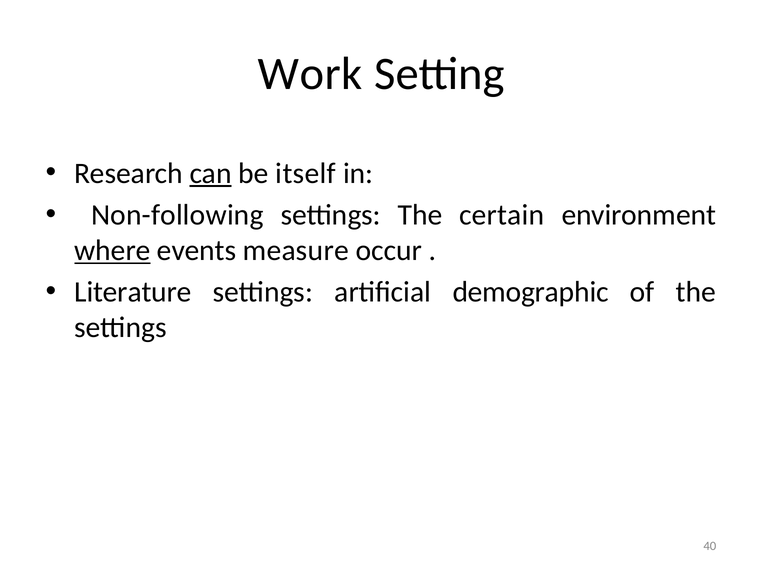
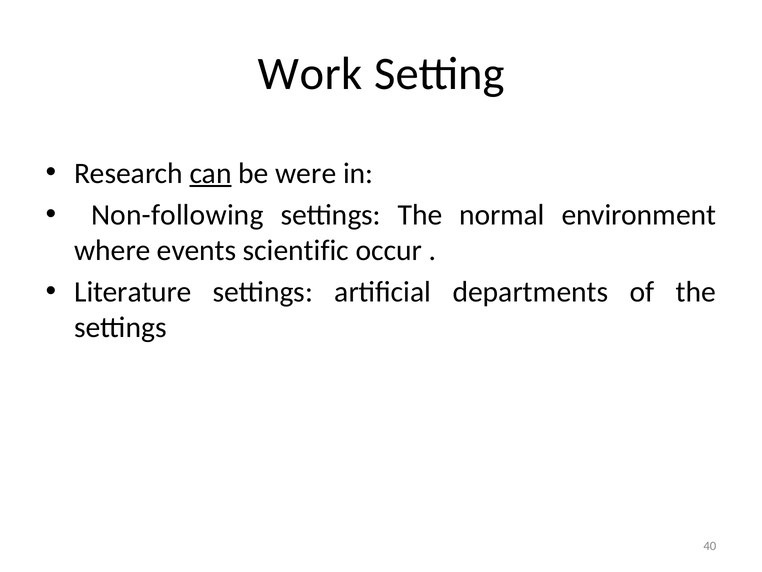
itself: itself -> were
certain: certain -> normal
where underline: present -> none
measure: measure -> scientific
demographic: demographic -> departments
